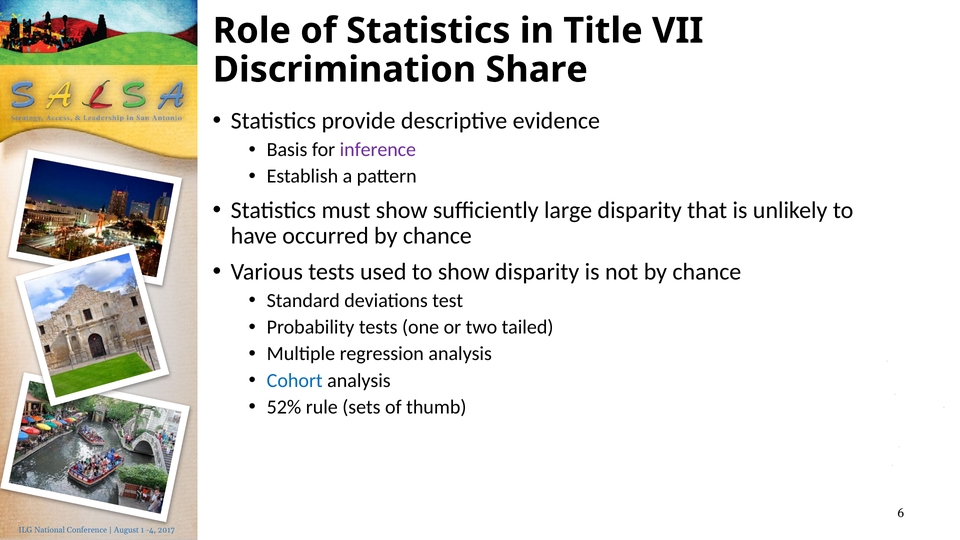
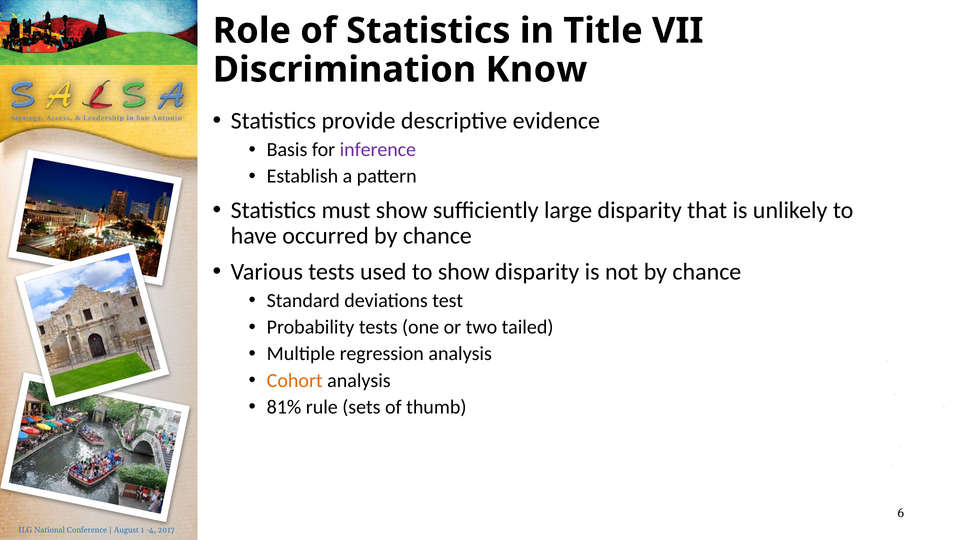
Share: Share -> Know
Cohort colour: blue -> orange
52%: 52% -> 81%
